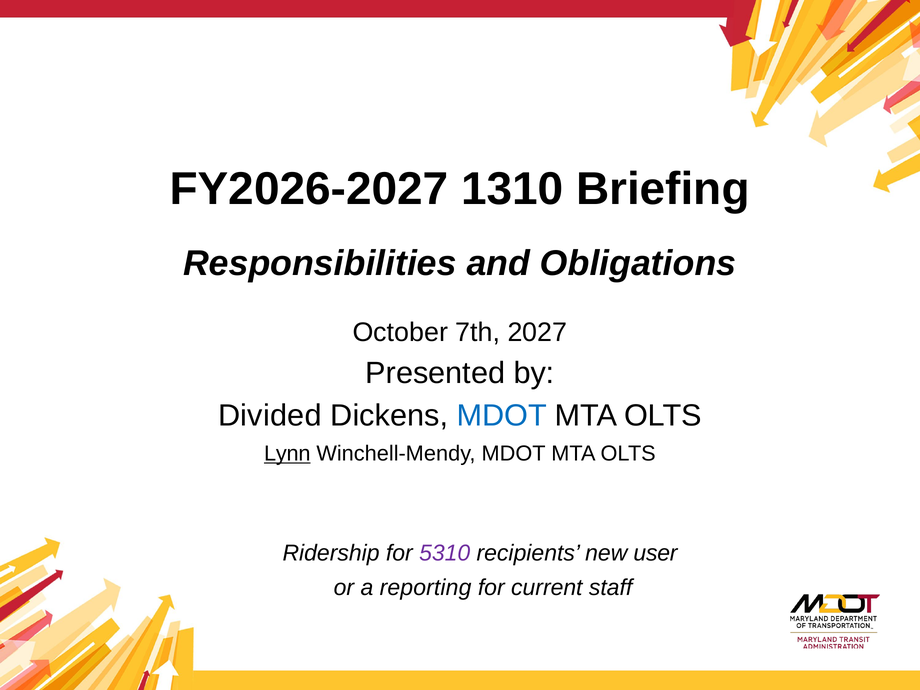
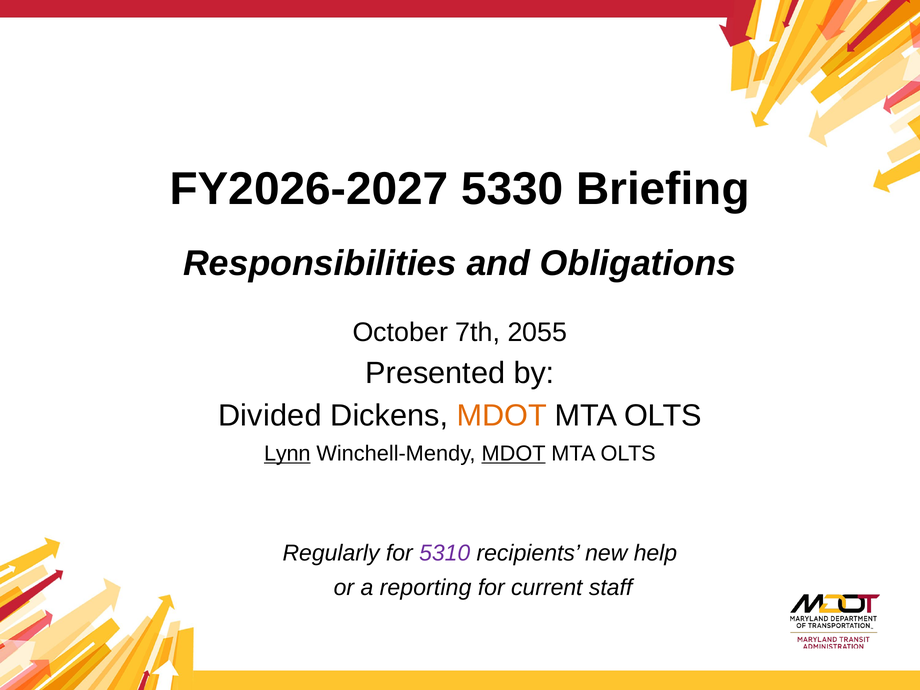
1310: 1310 -> 5330
2027: 2027 -> 2055
MDOT at (502, 416) colour: blue -> orange
MDOT at (514, 454) underline: none -> present
Ridership: Ridership -> Regularly
user: user -> help
